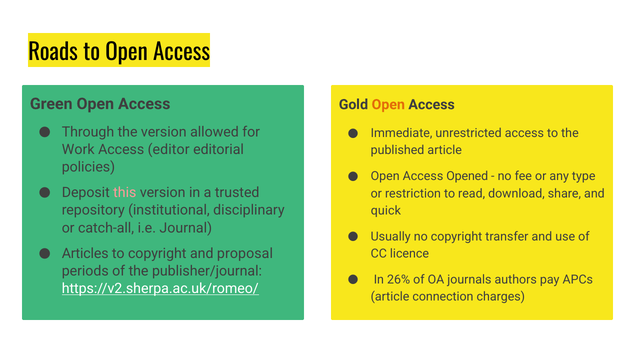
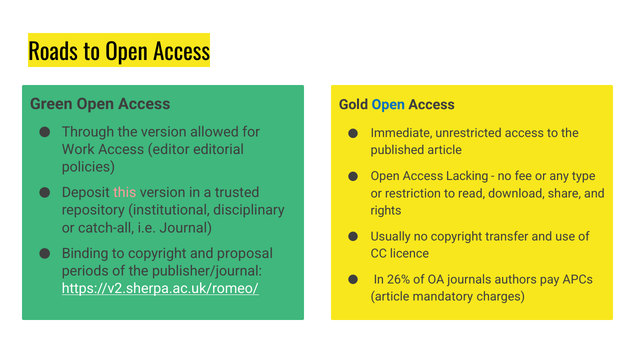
Open at (388, 105) colour: orange -> blue
Opened: Opened -> Lacking
quick: quick -> rights
Articles: Articles -> Binding
connection: connection -> mandatory
